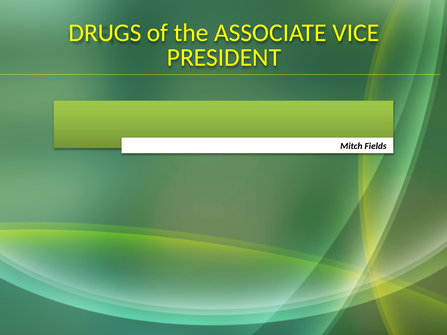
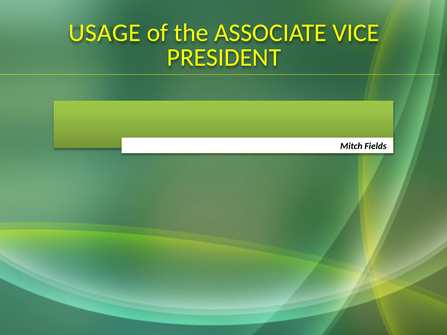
DRUGS: DRUGS -> USAGE
